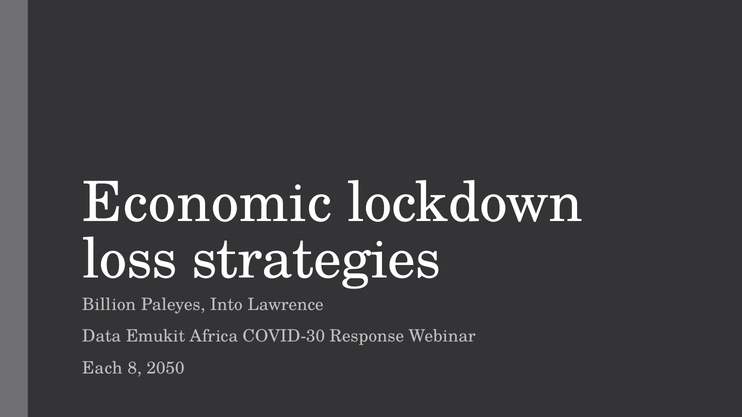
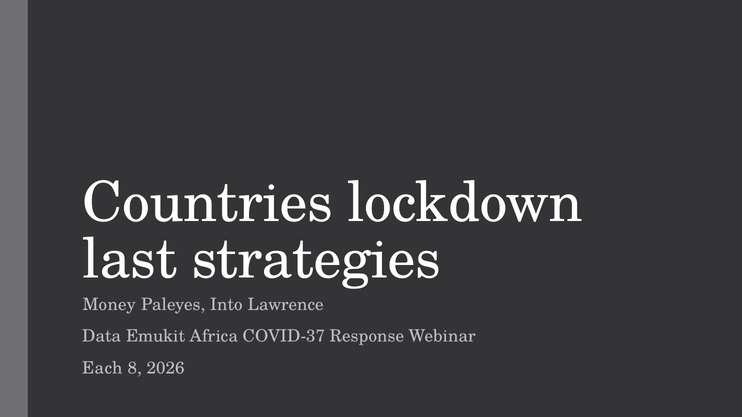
Economic: Economic -> Countries
loss: loss -> last
Billion: Billion -> Money
COVID-30: COVID-30 -> COVID-37
2050: 2050 -> 2026
